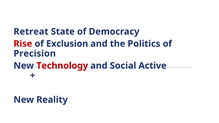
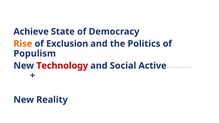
Retreat: Retreat -> Achieve
Rise colour: red -> orange
Precision: Precision -> Populism
